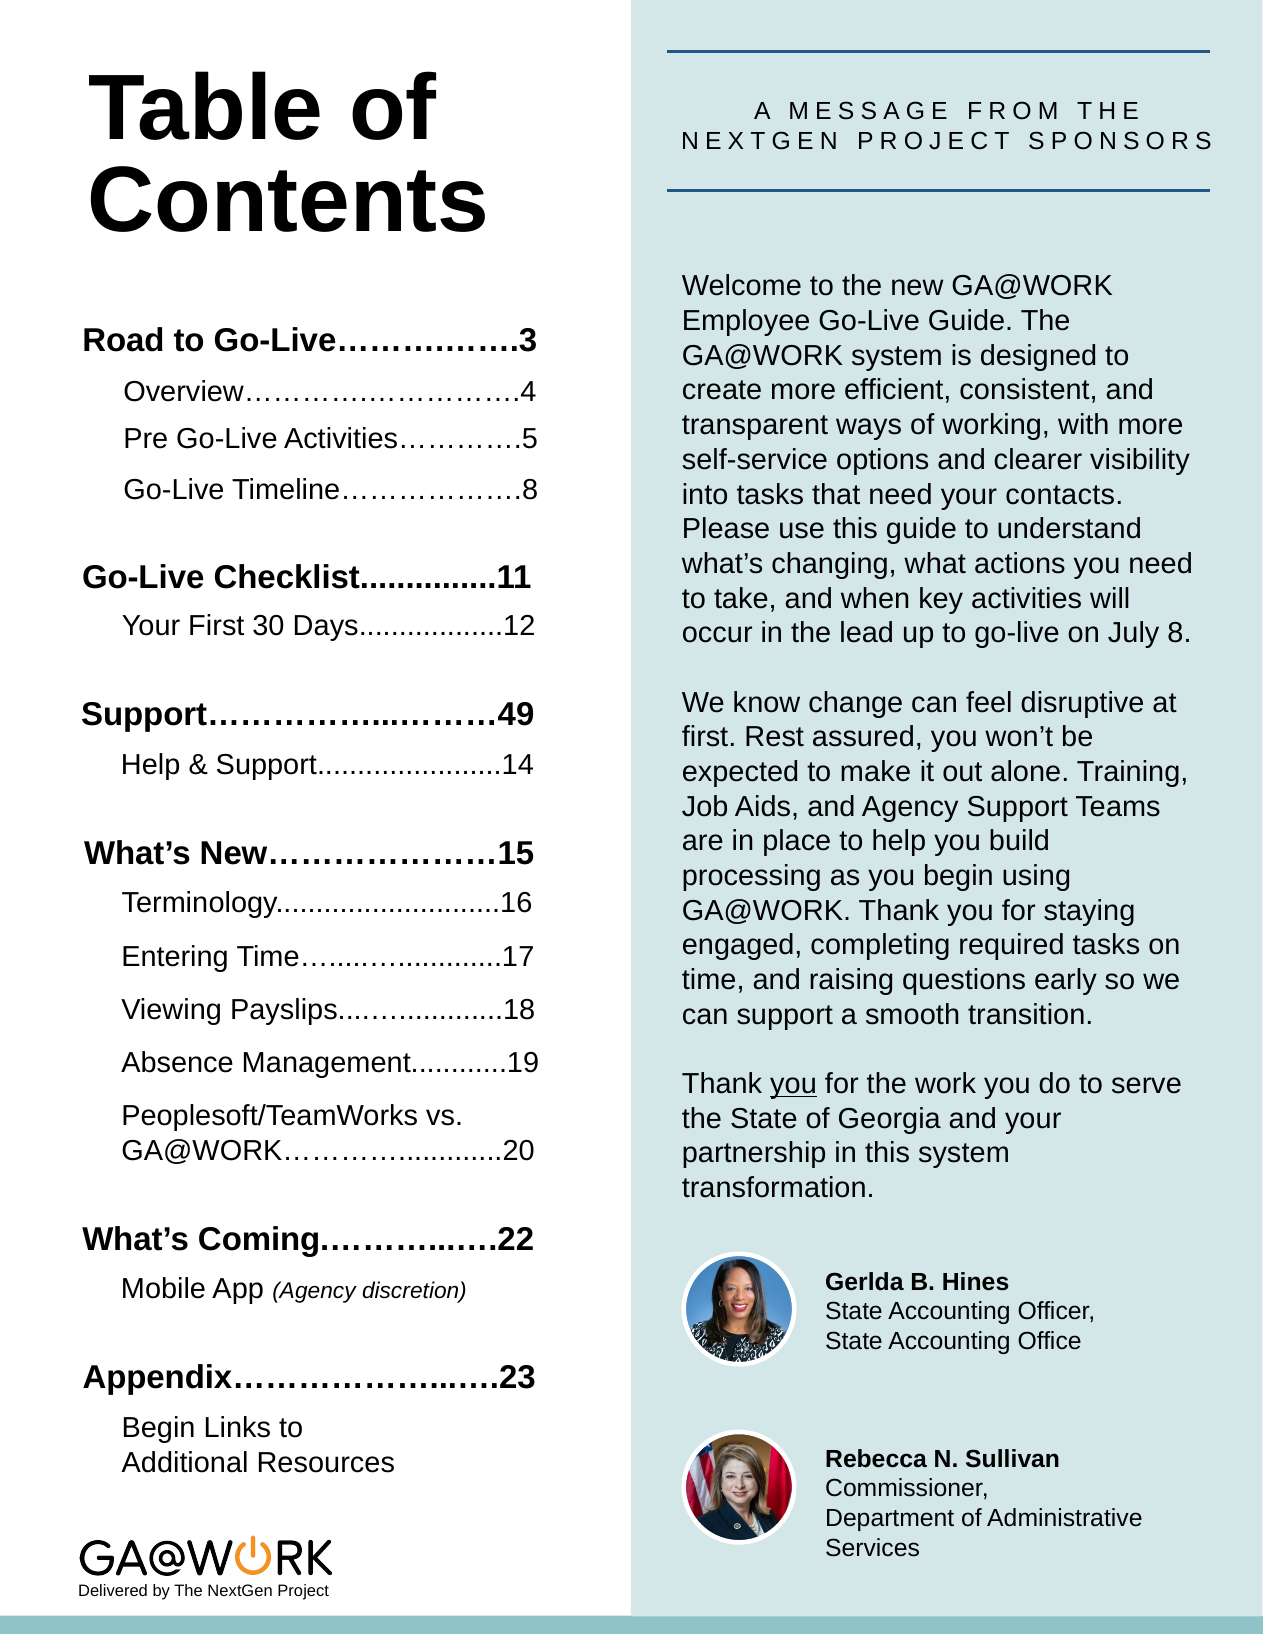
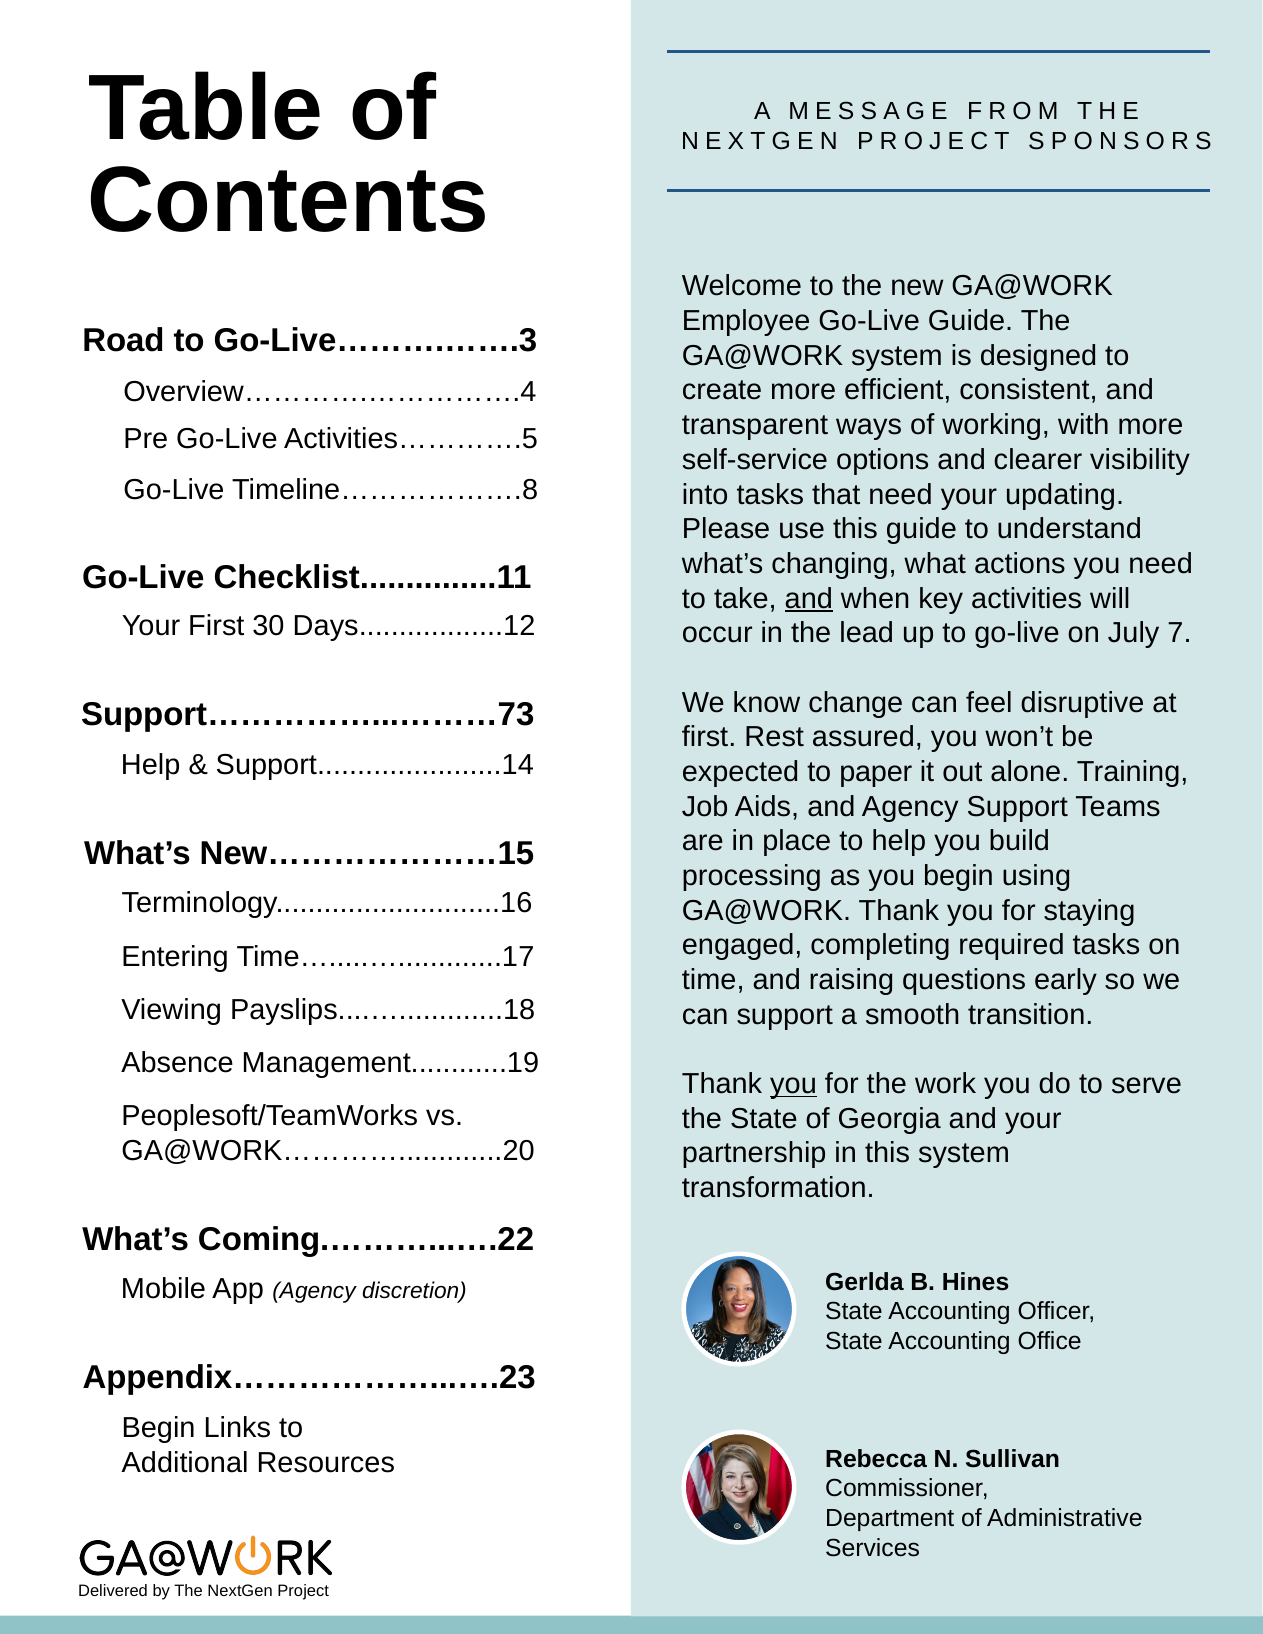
contacts: contacts -> updating
and at (809, 599) underline: none -> present
8: 8 -> 7
Support……………...………49: Support……………...………49 -> Support……………...………73
make: make -> paper
